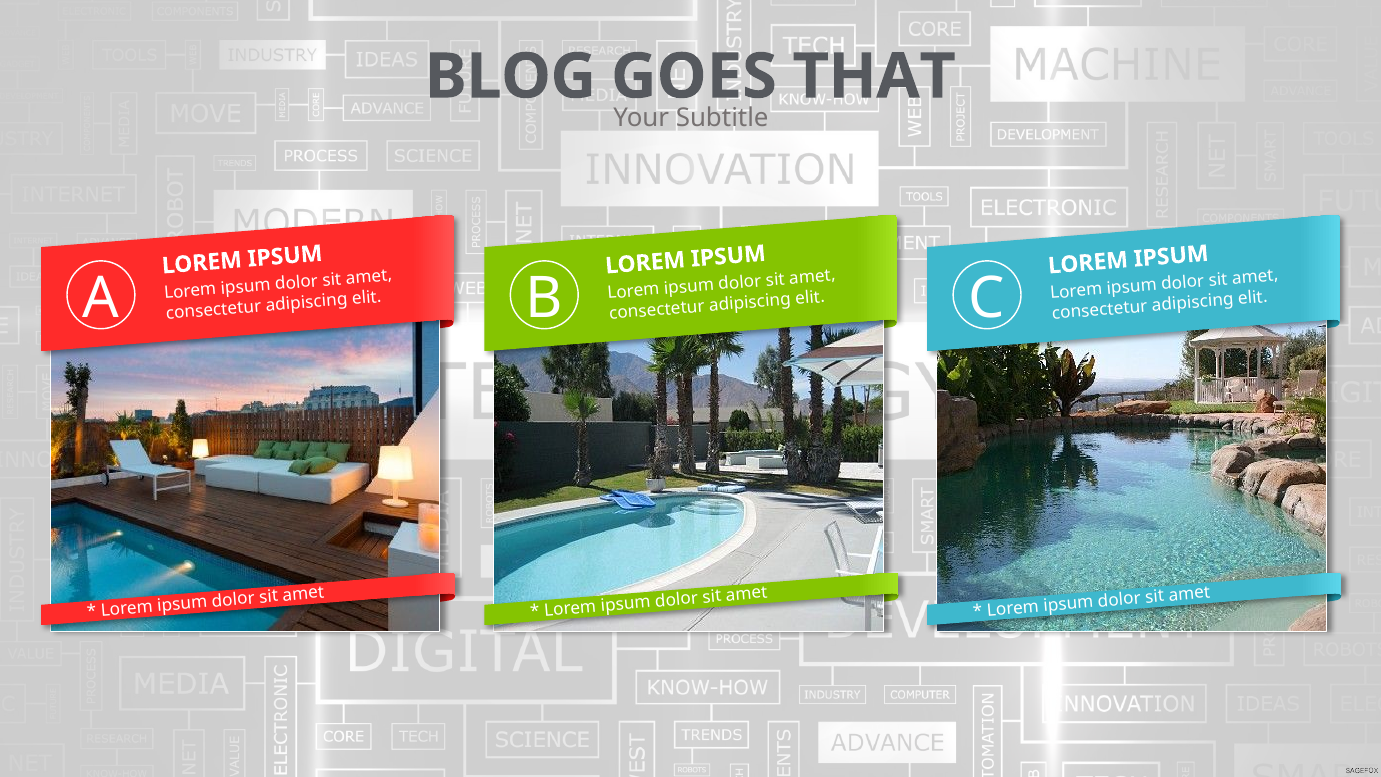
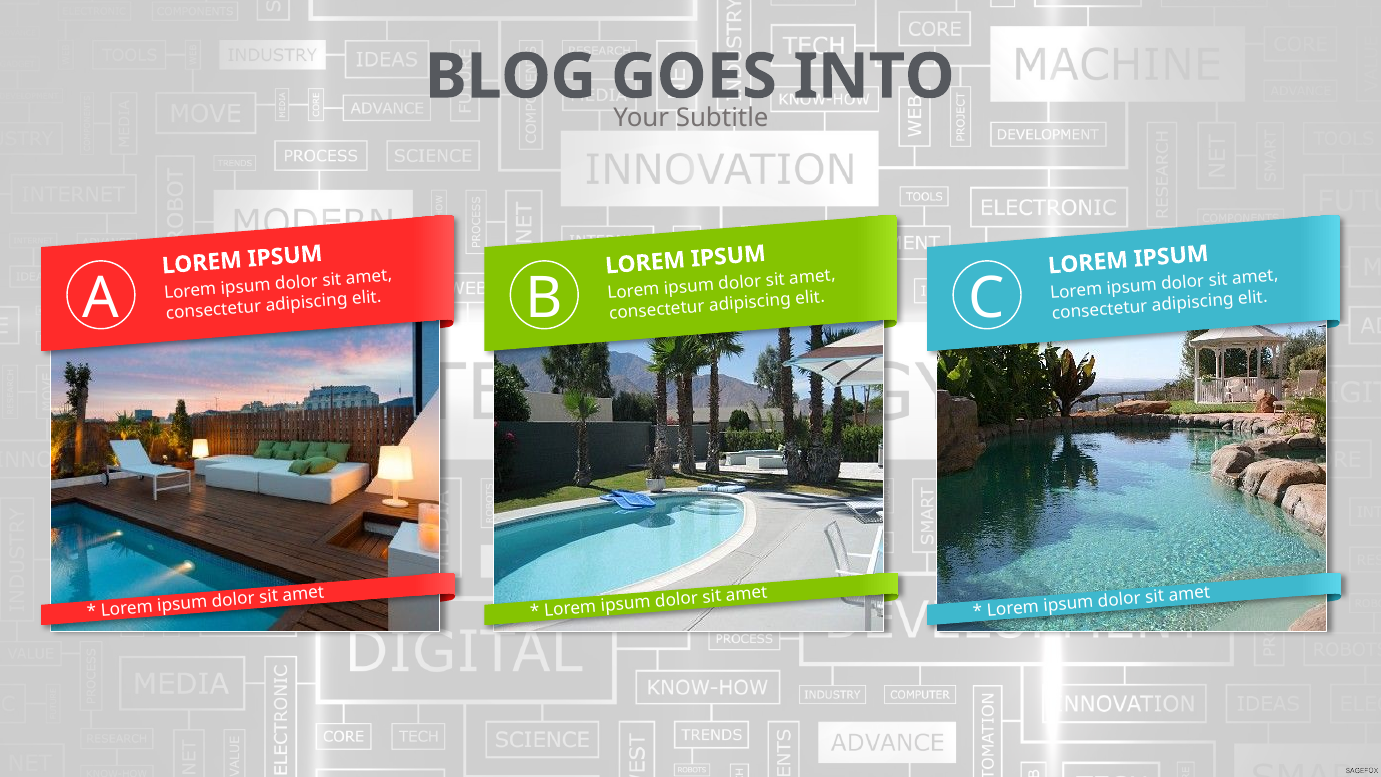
THAT: THAT -> INTO
